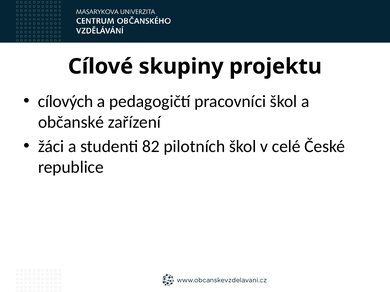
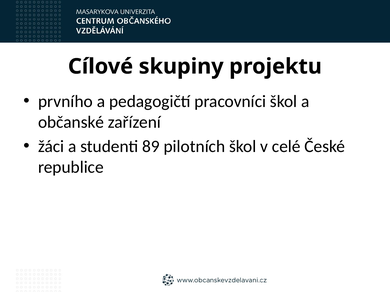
cílových: cílových -> prvního
82: 82 -> 89
